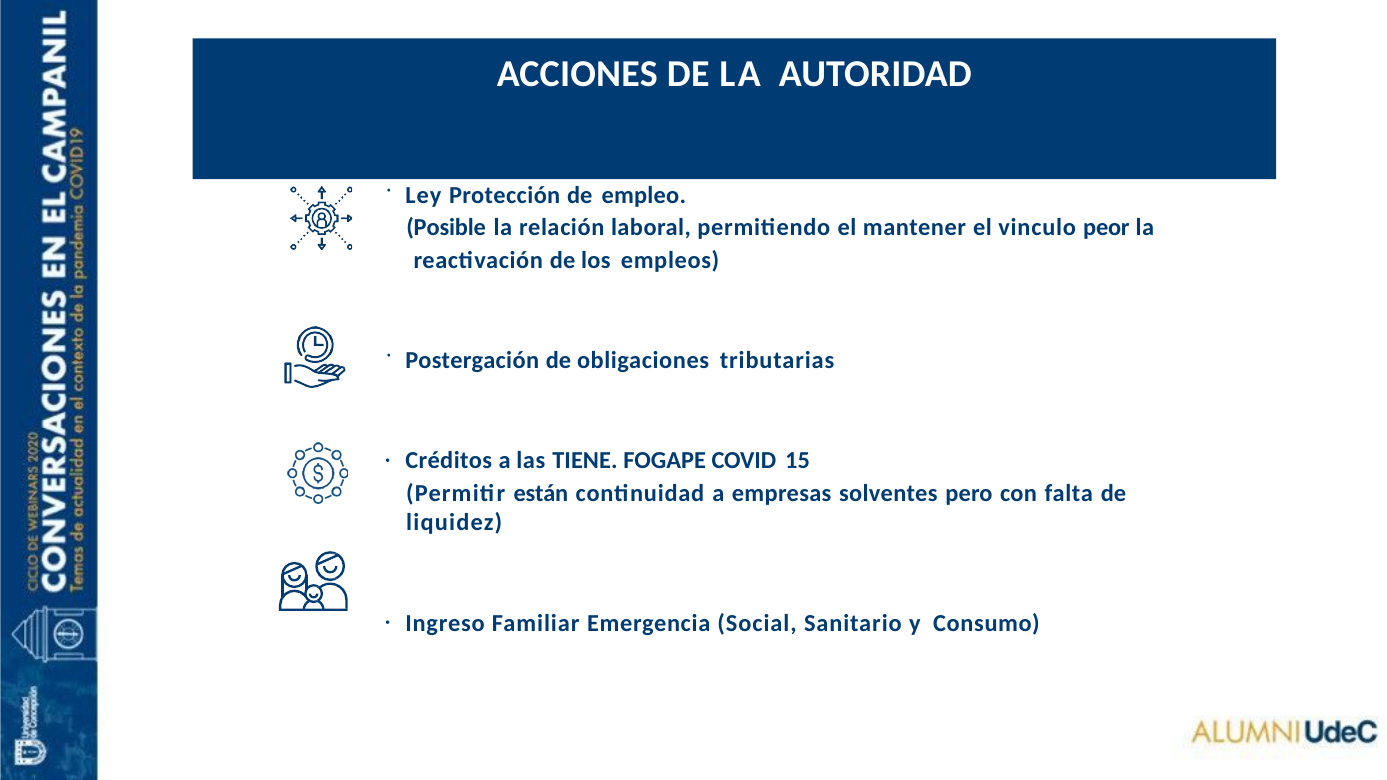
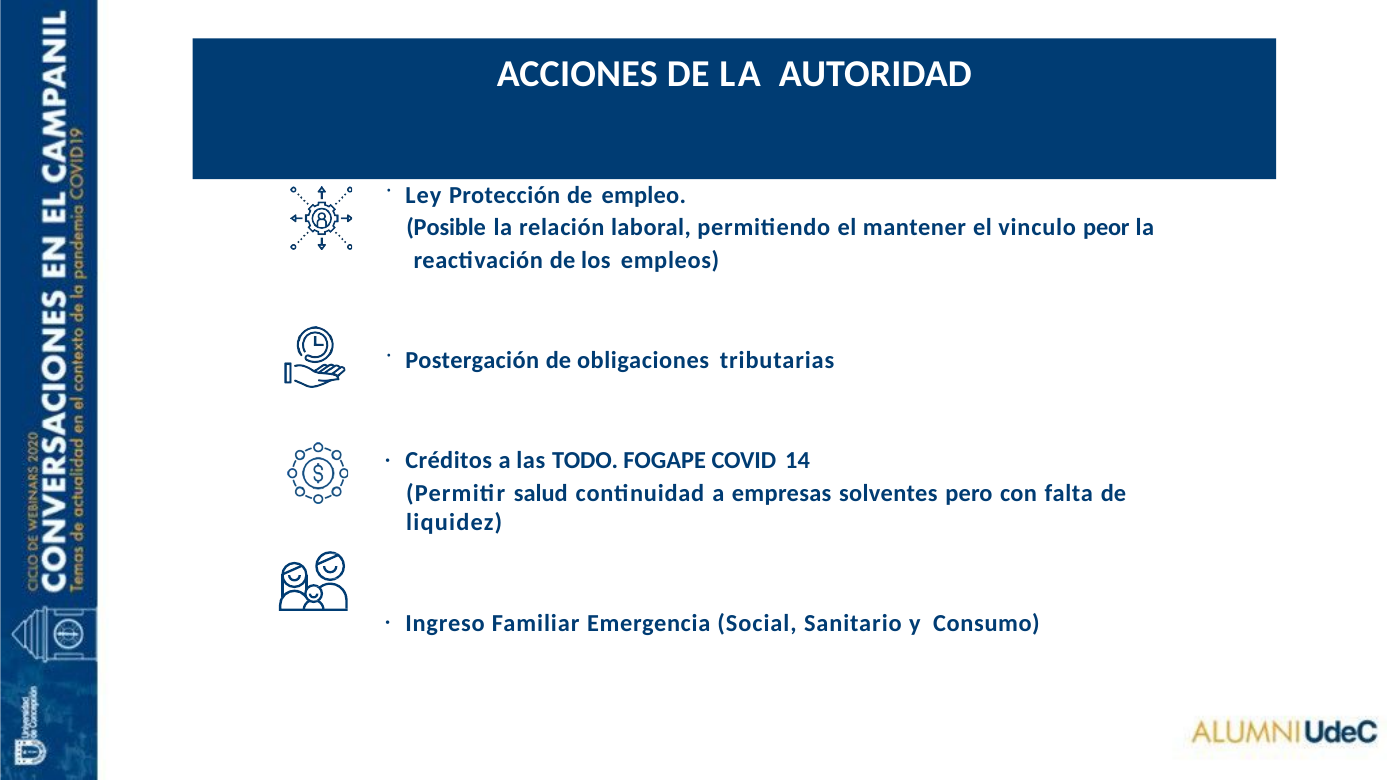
TIENE: TIENE -> TODO
15: 15 -> 14
están: están -> salud
